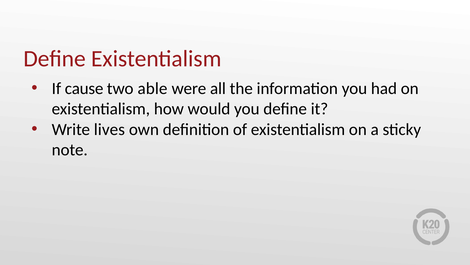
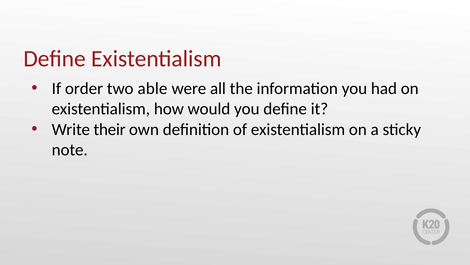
cause: cause -> order
lives: lives -> their
